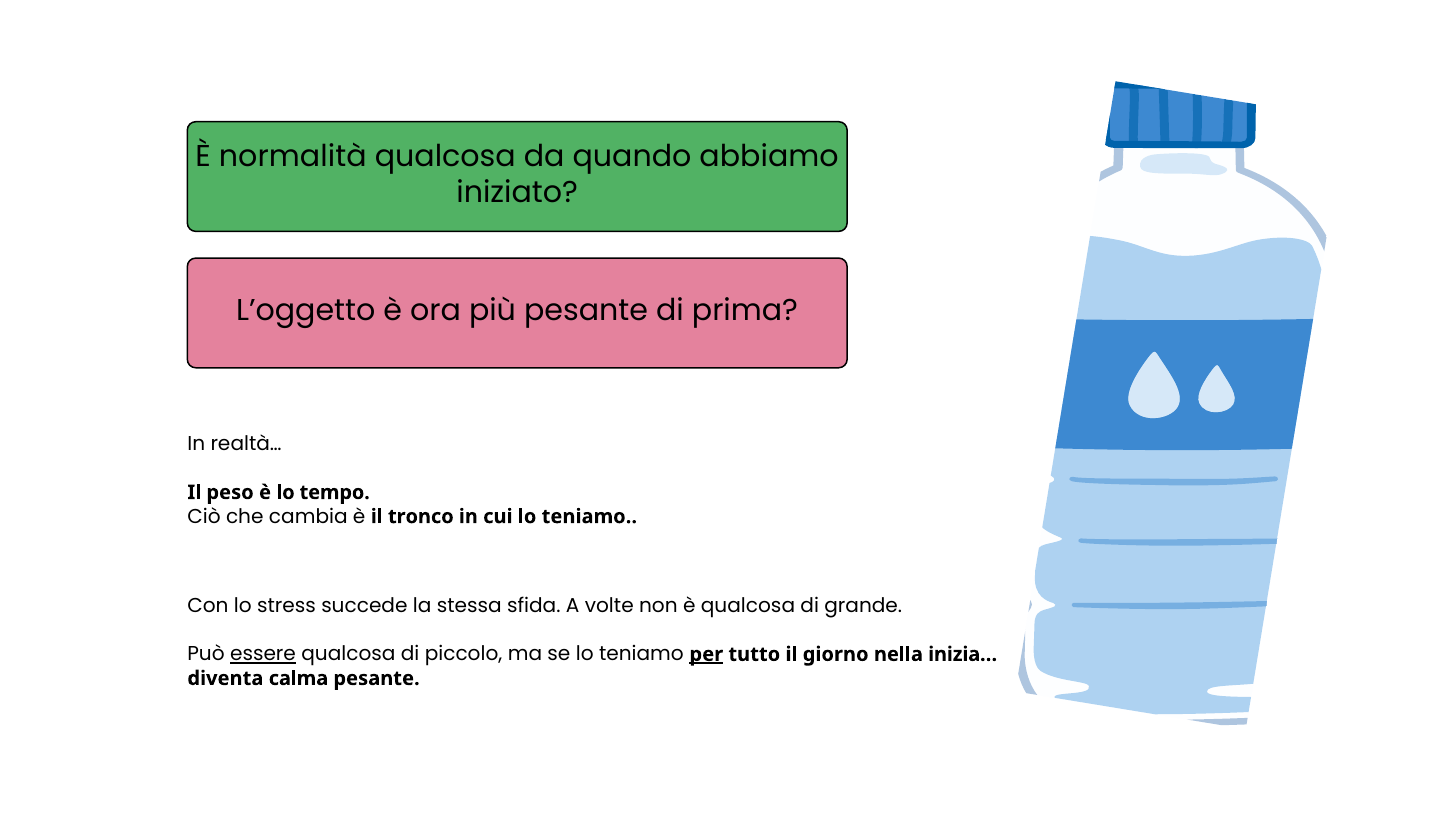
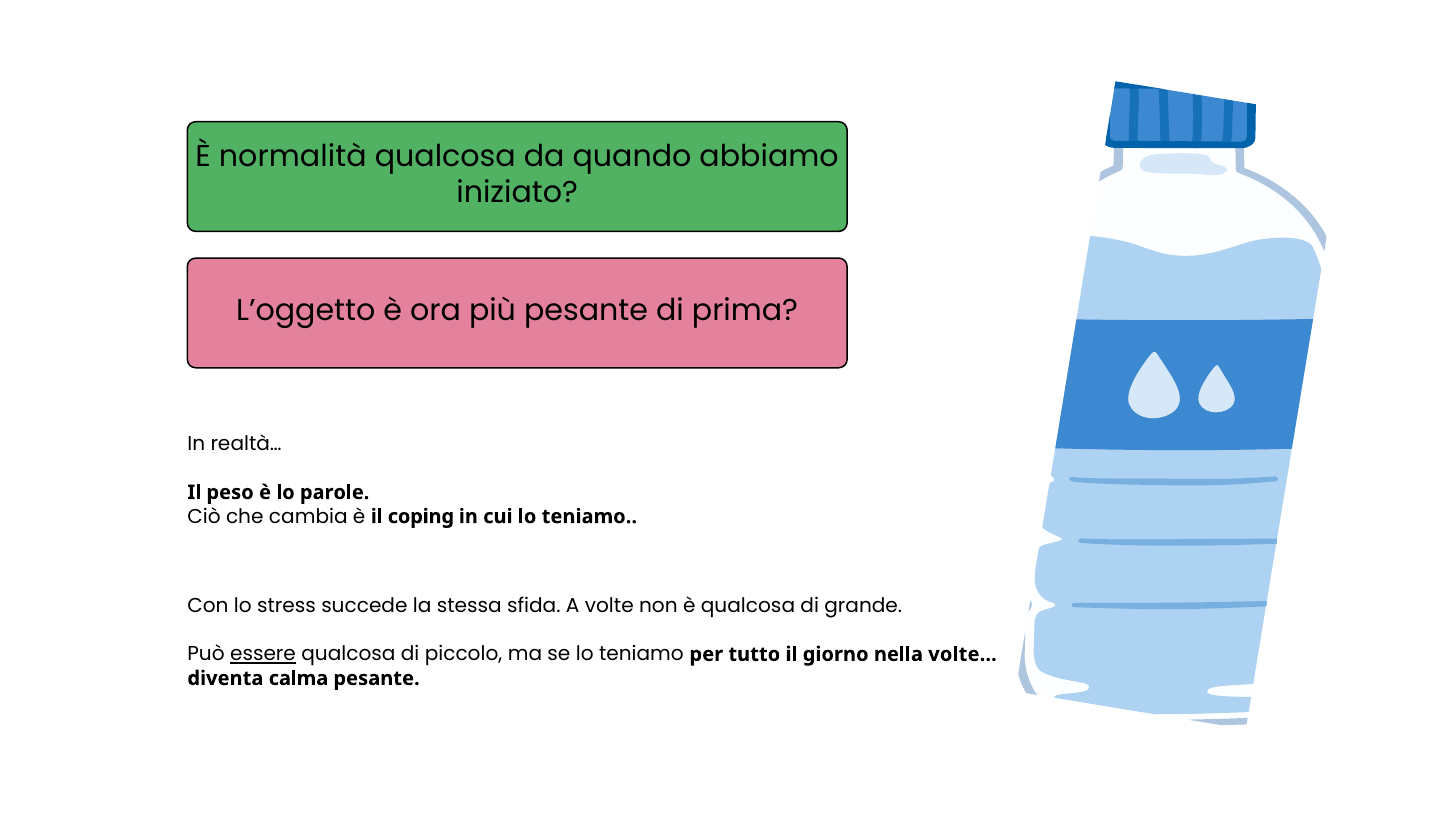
tempo: tempo -> parole
tronco: tronco -> coping
per underline: present -> none
inizia…: inizia… -> volte…
